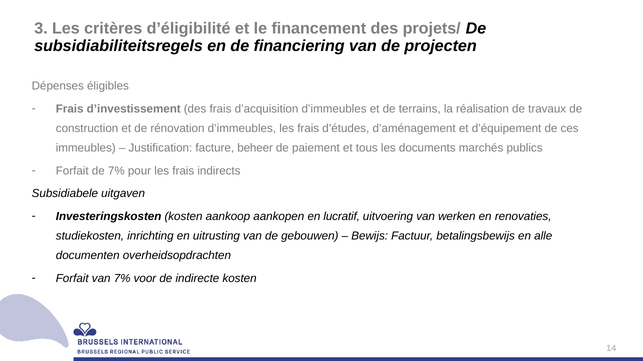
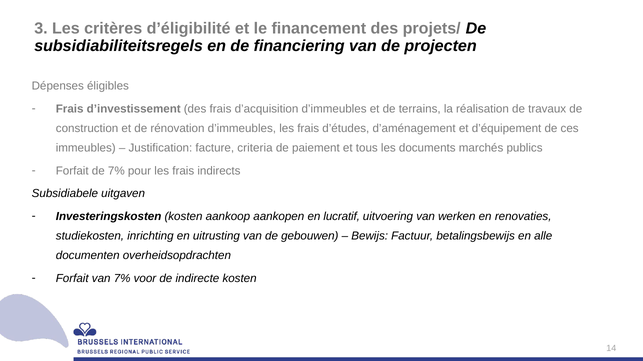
beheer: beheer -> criteria
